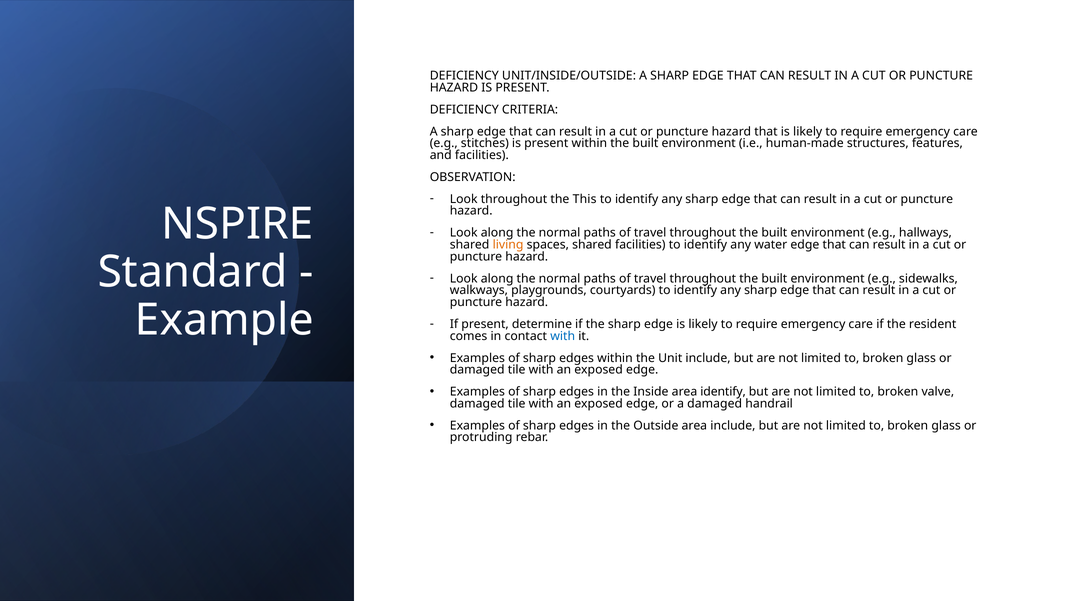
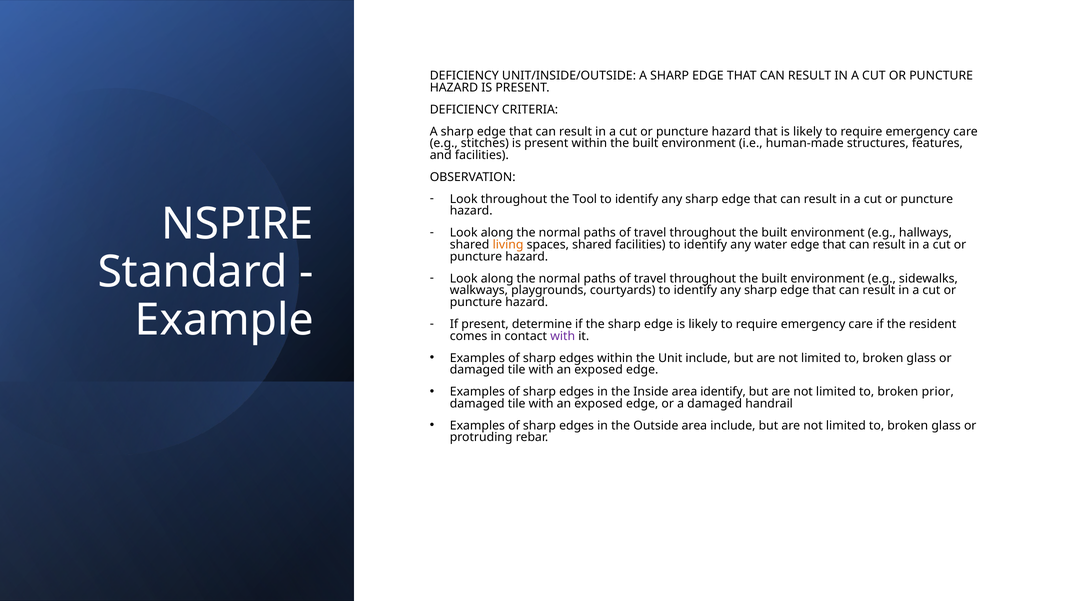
This: This -> Tool
with at (563, 336) colour: blue -> purple
valve: valve -> prior
